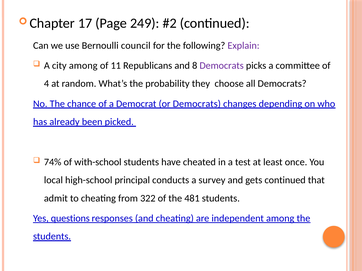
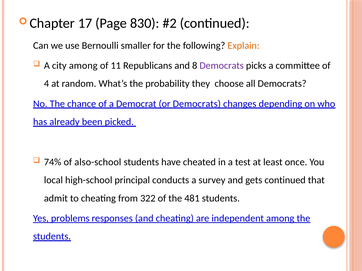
249: 249 -> 830
council: council -> smaller
Explain colour: purple -> orange
with-school: with-school -> also-school
questions: questions -> problems
